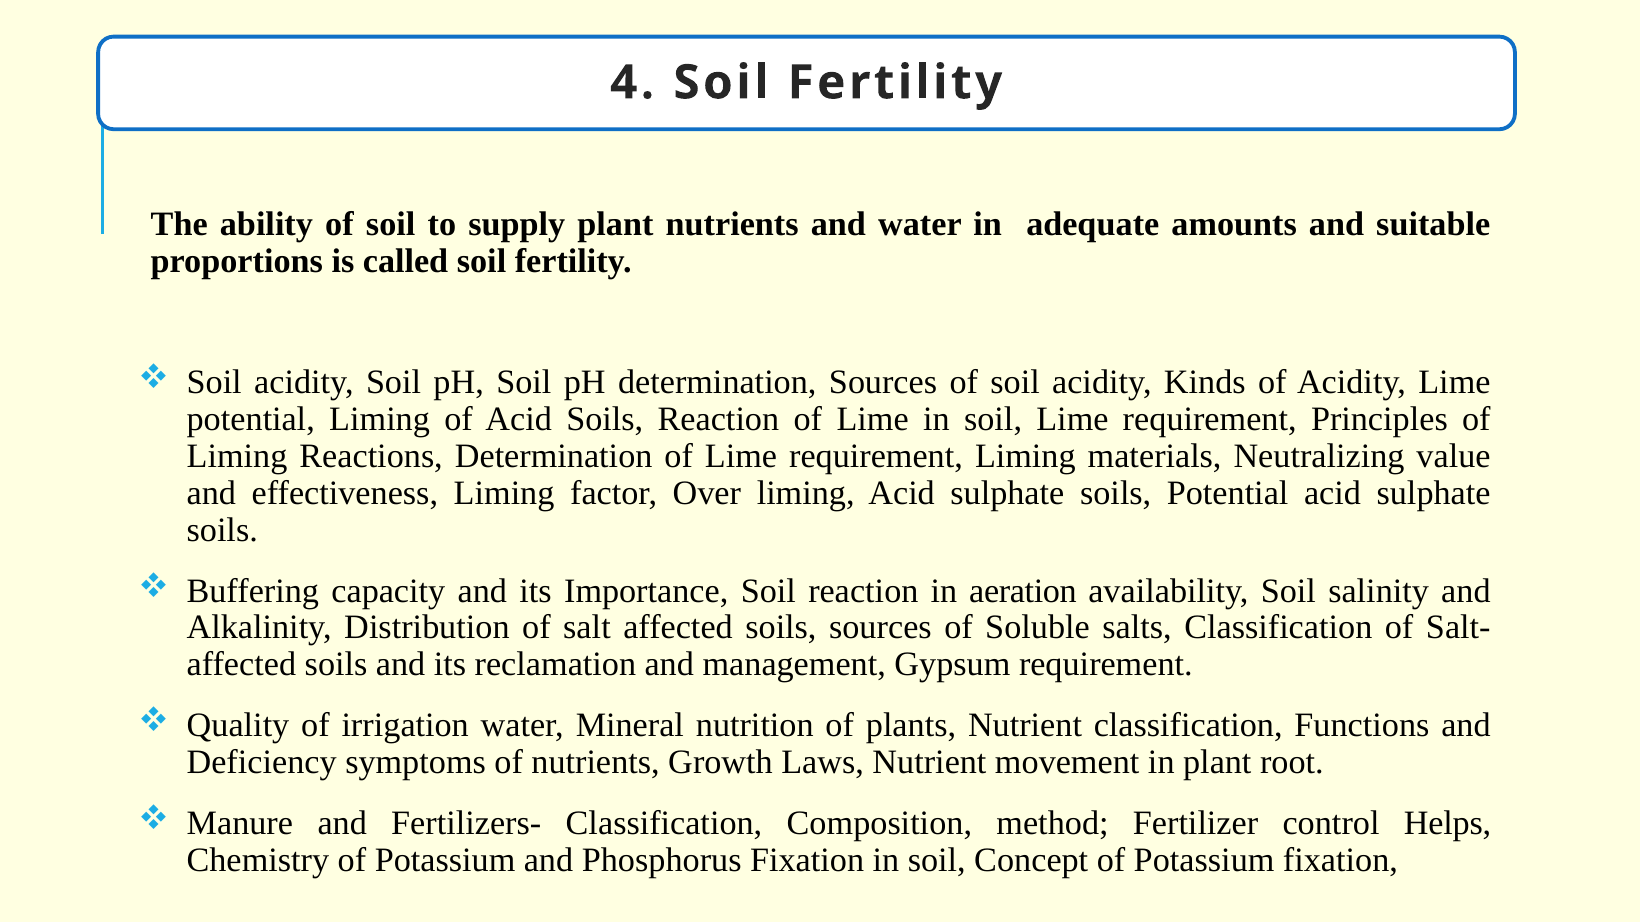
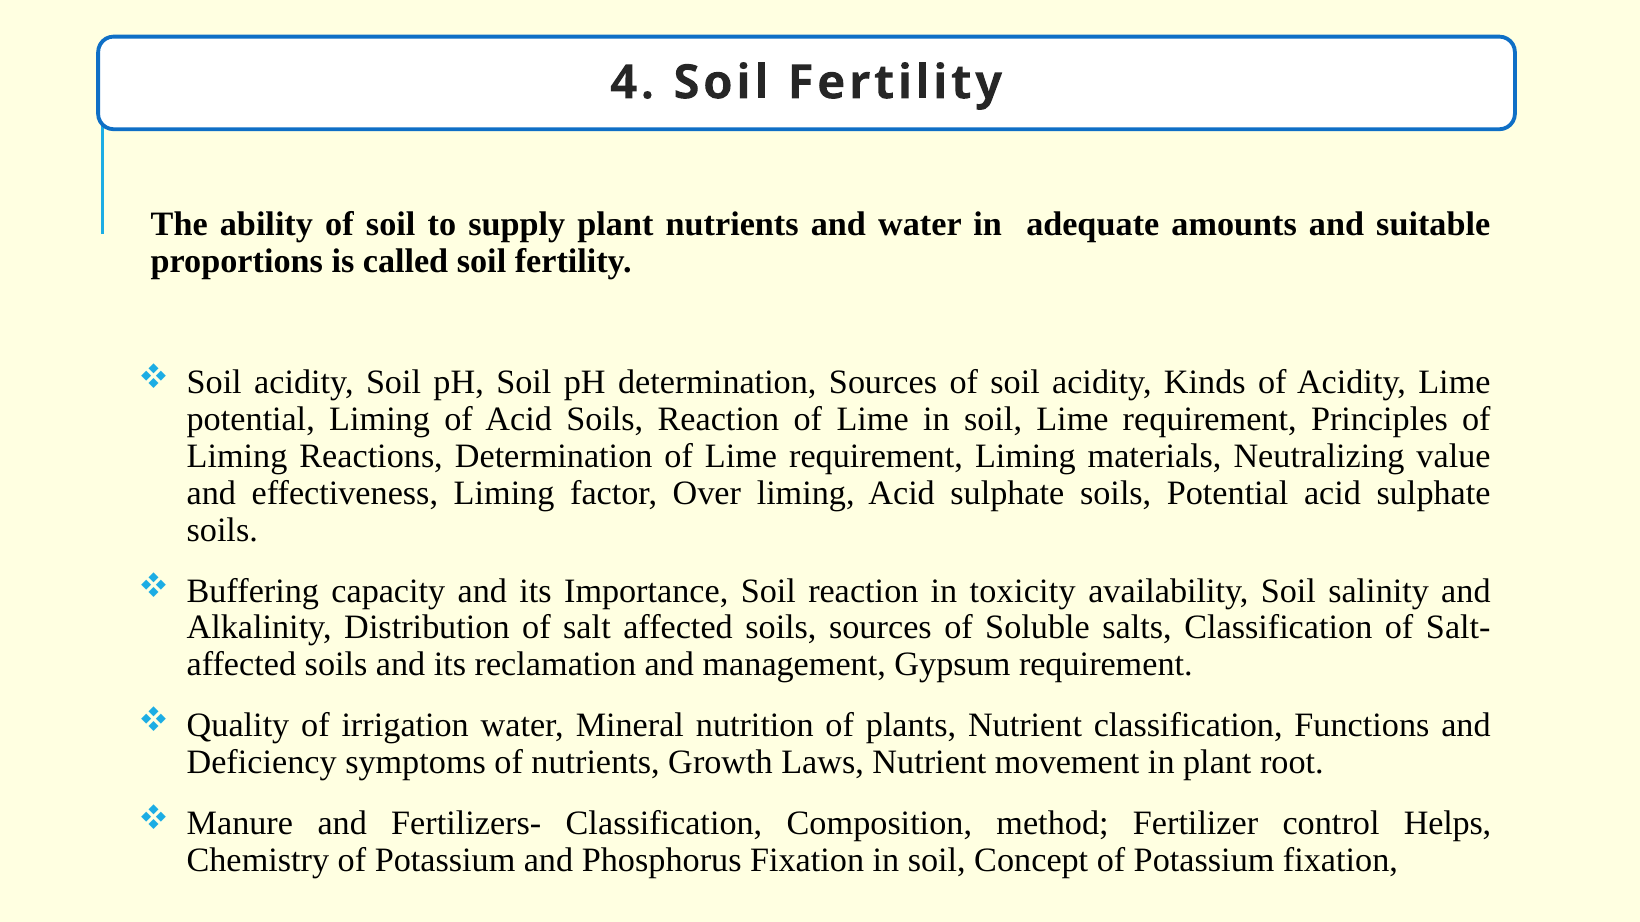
aeration: aeration -> toxicity
